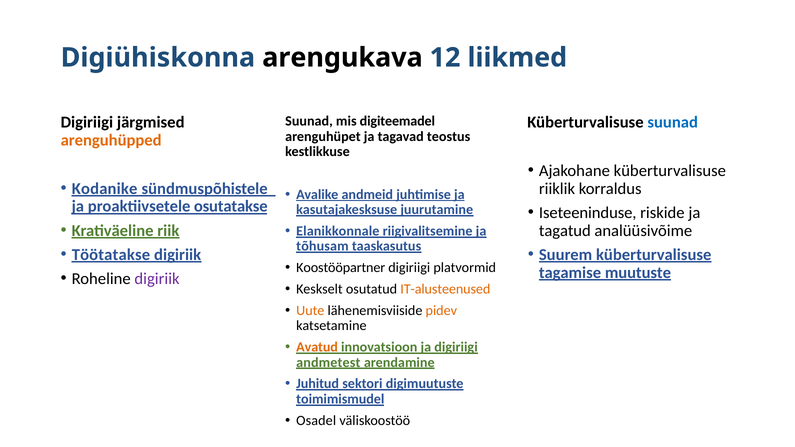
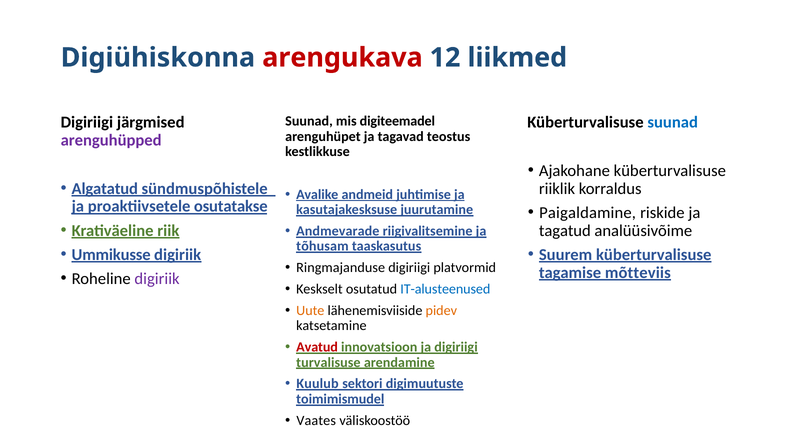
arengukava colour: black -> red
arenguhüpped colour: orange -> purple
Kodanike: Kodanike -> Algatatud
Iseteeninduse: Iseteeninduse -> Paigaldamine
Elanikkonnale: Elanikkonnale -> Andmevarade
Töötatakse: Töötatakse -> Ummikusse
Koostööpartner: Koostööpartner -> Ringmajanduse
muutuste: muutuste -> mõtteviis
IT-alusteenused colour: orange -> blue
Avatud colour: orange -> red
andmetest: andmetest -> turvalisuse
Juhitud: Juhitud -> Kuulub
Osadel: Osadel -> Vaates
